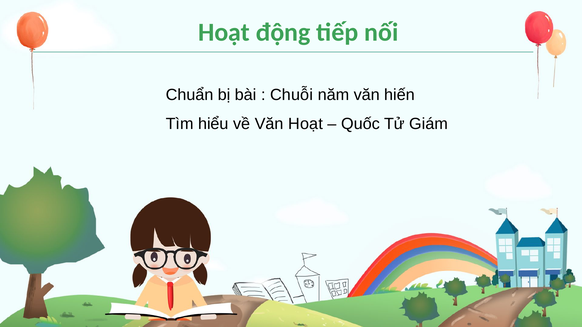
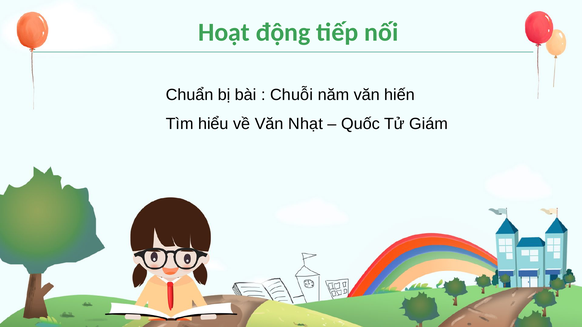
Văn Hoạt: Hoạt -> Nhạt
